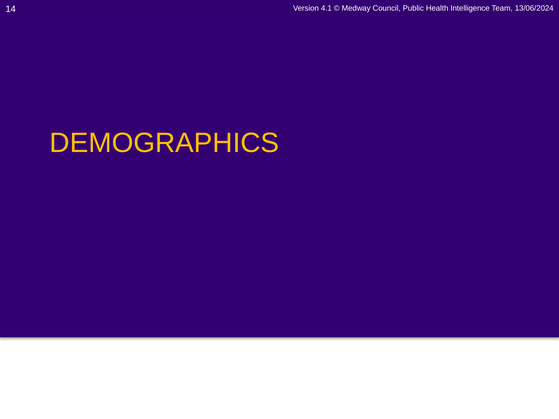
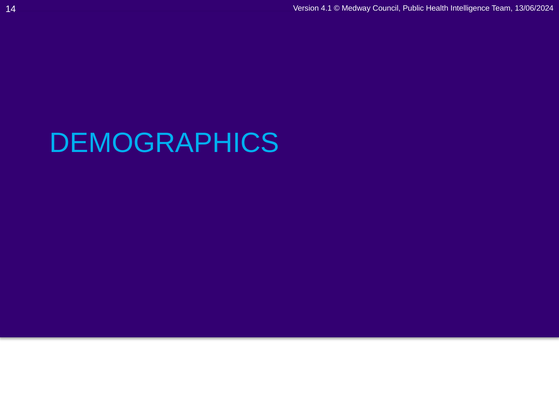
DEMOGRAPHICS colour: yellow -> light blue
